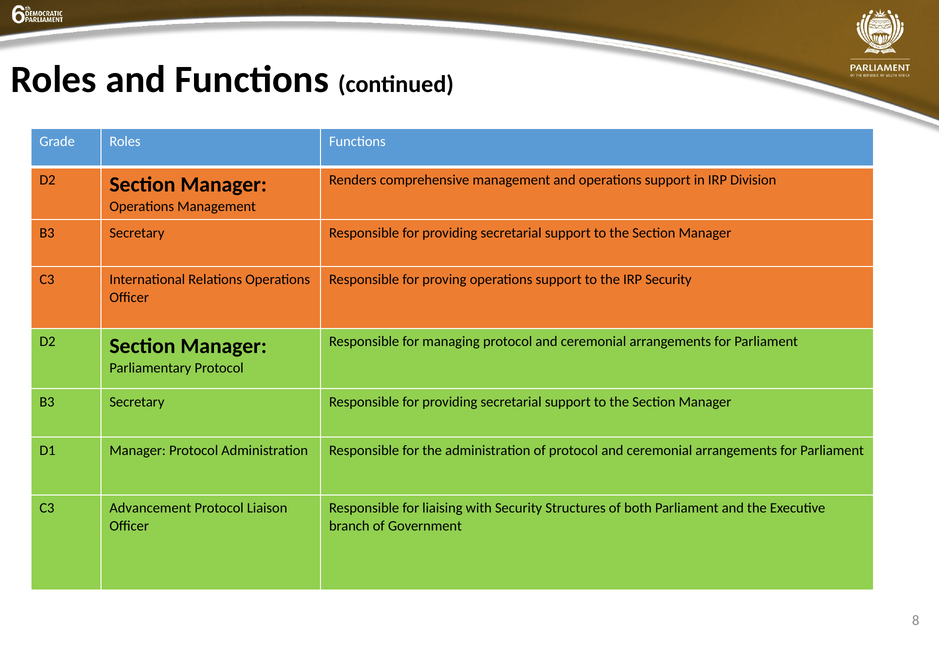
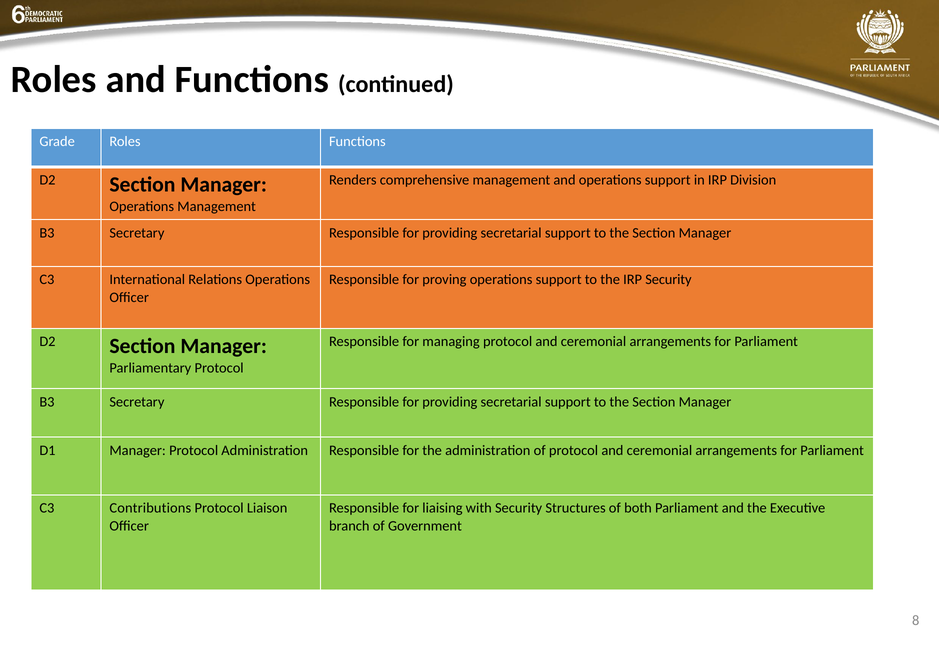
Advancement: Advancement -> Contributions
